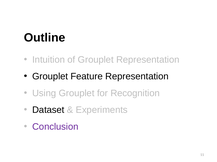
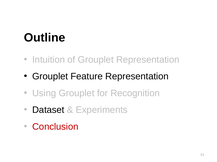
Conclusion colour: purple -> red
